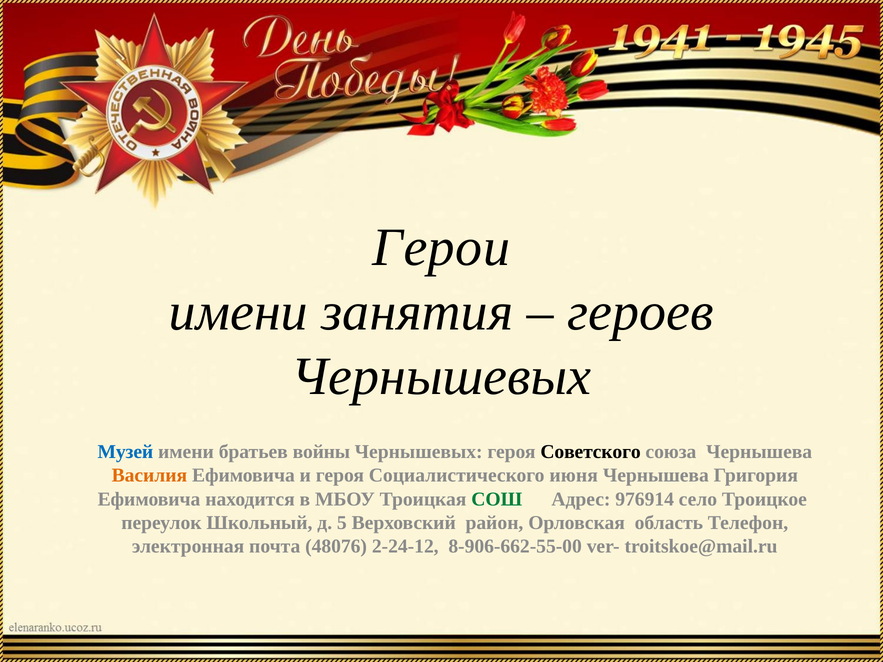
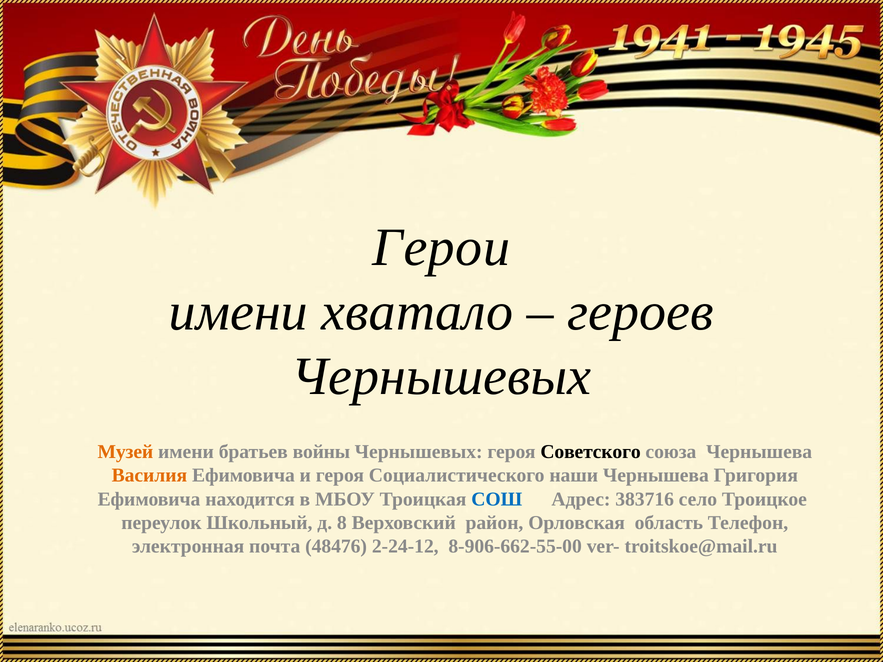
занятия: занятия -> хватало
Музей colour: blue -> orange
июня: июня -> наши
СОШ colour: green -> blue
976914: 976914 -> 383716
5: 5 -> 8
48076: 48076 -> 48476
